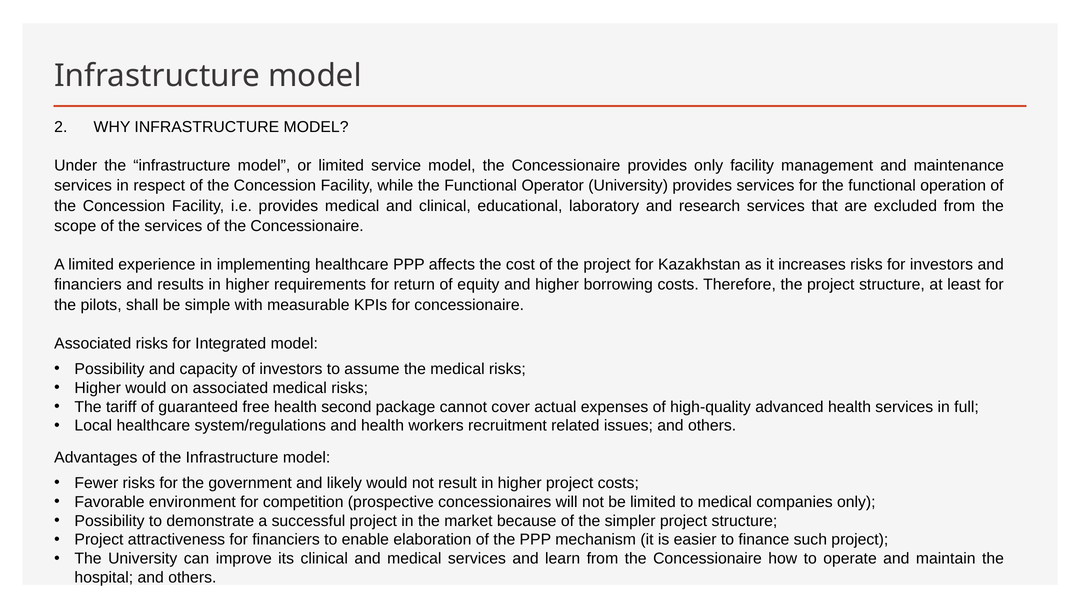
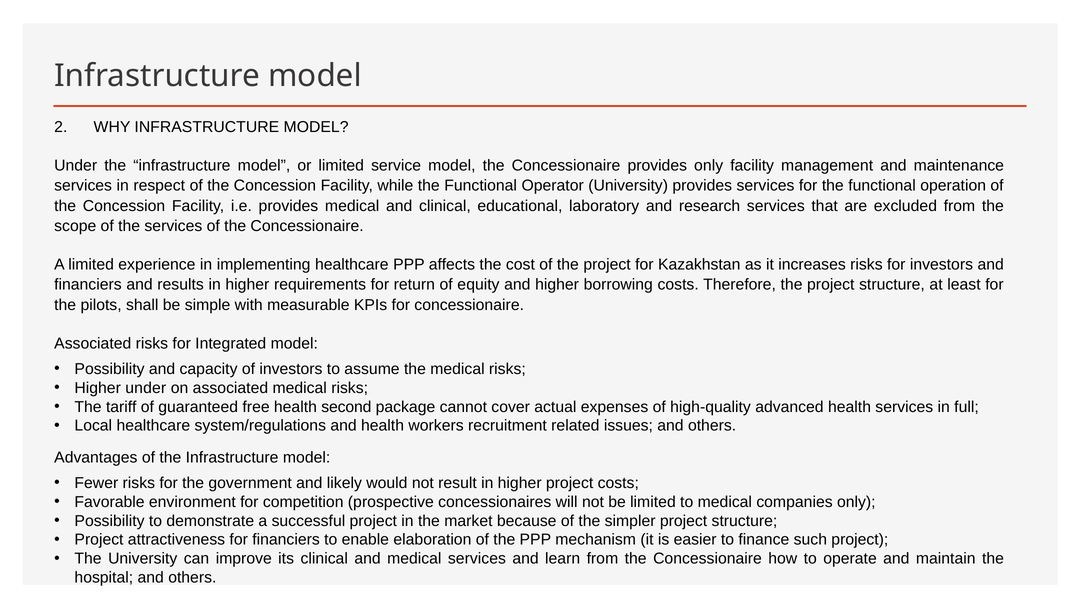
Higher would: would -> under
